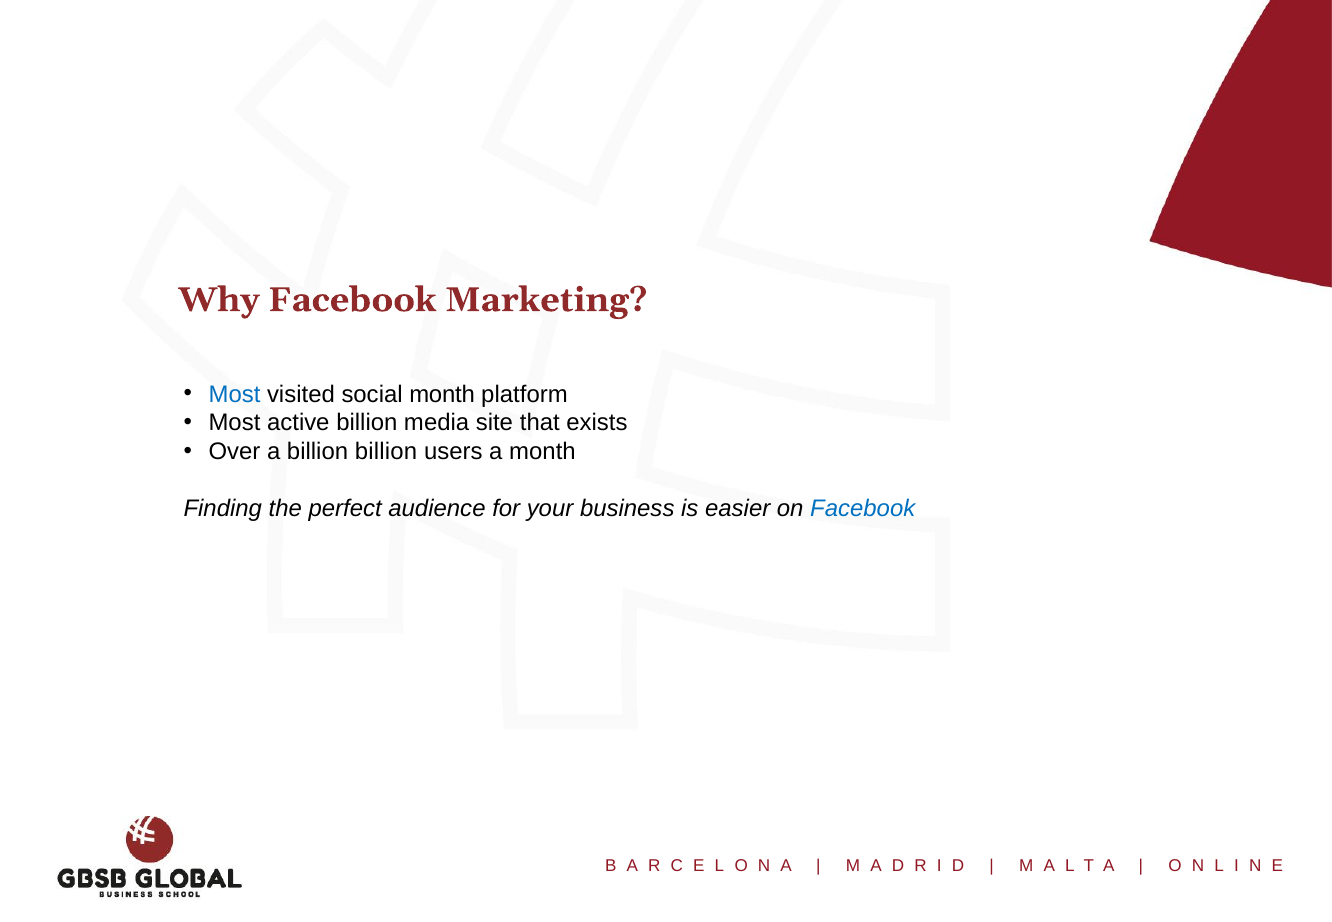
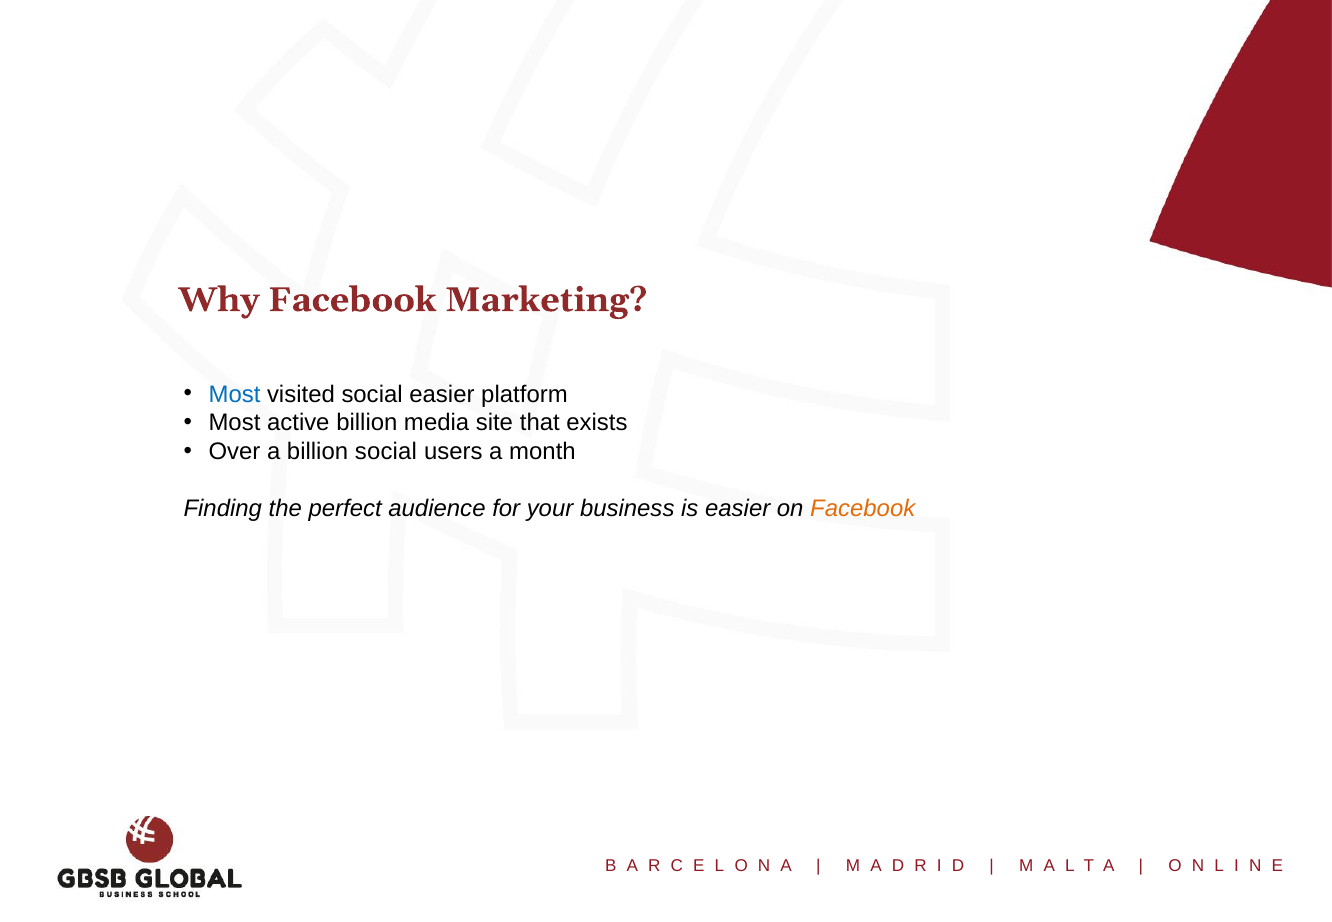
social month: month -> easier
billion billion: billion -> social
Facebook at (863, 509) colour: blue -> orange
